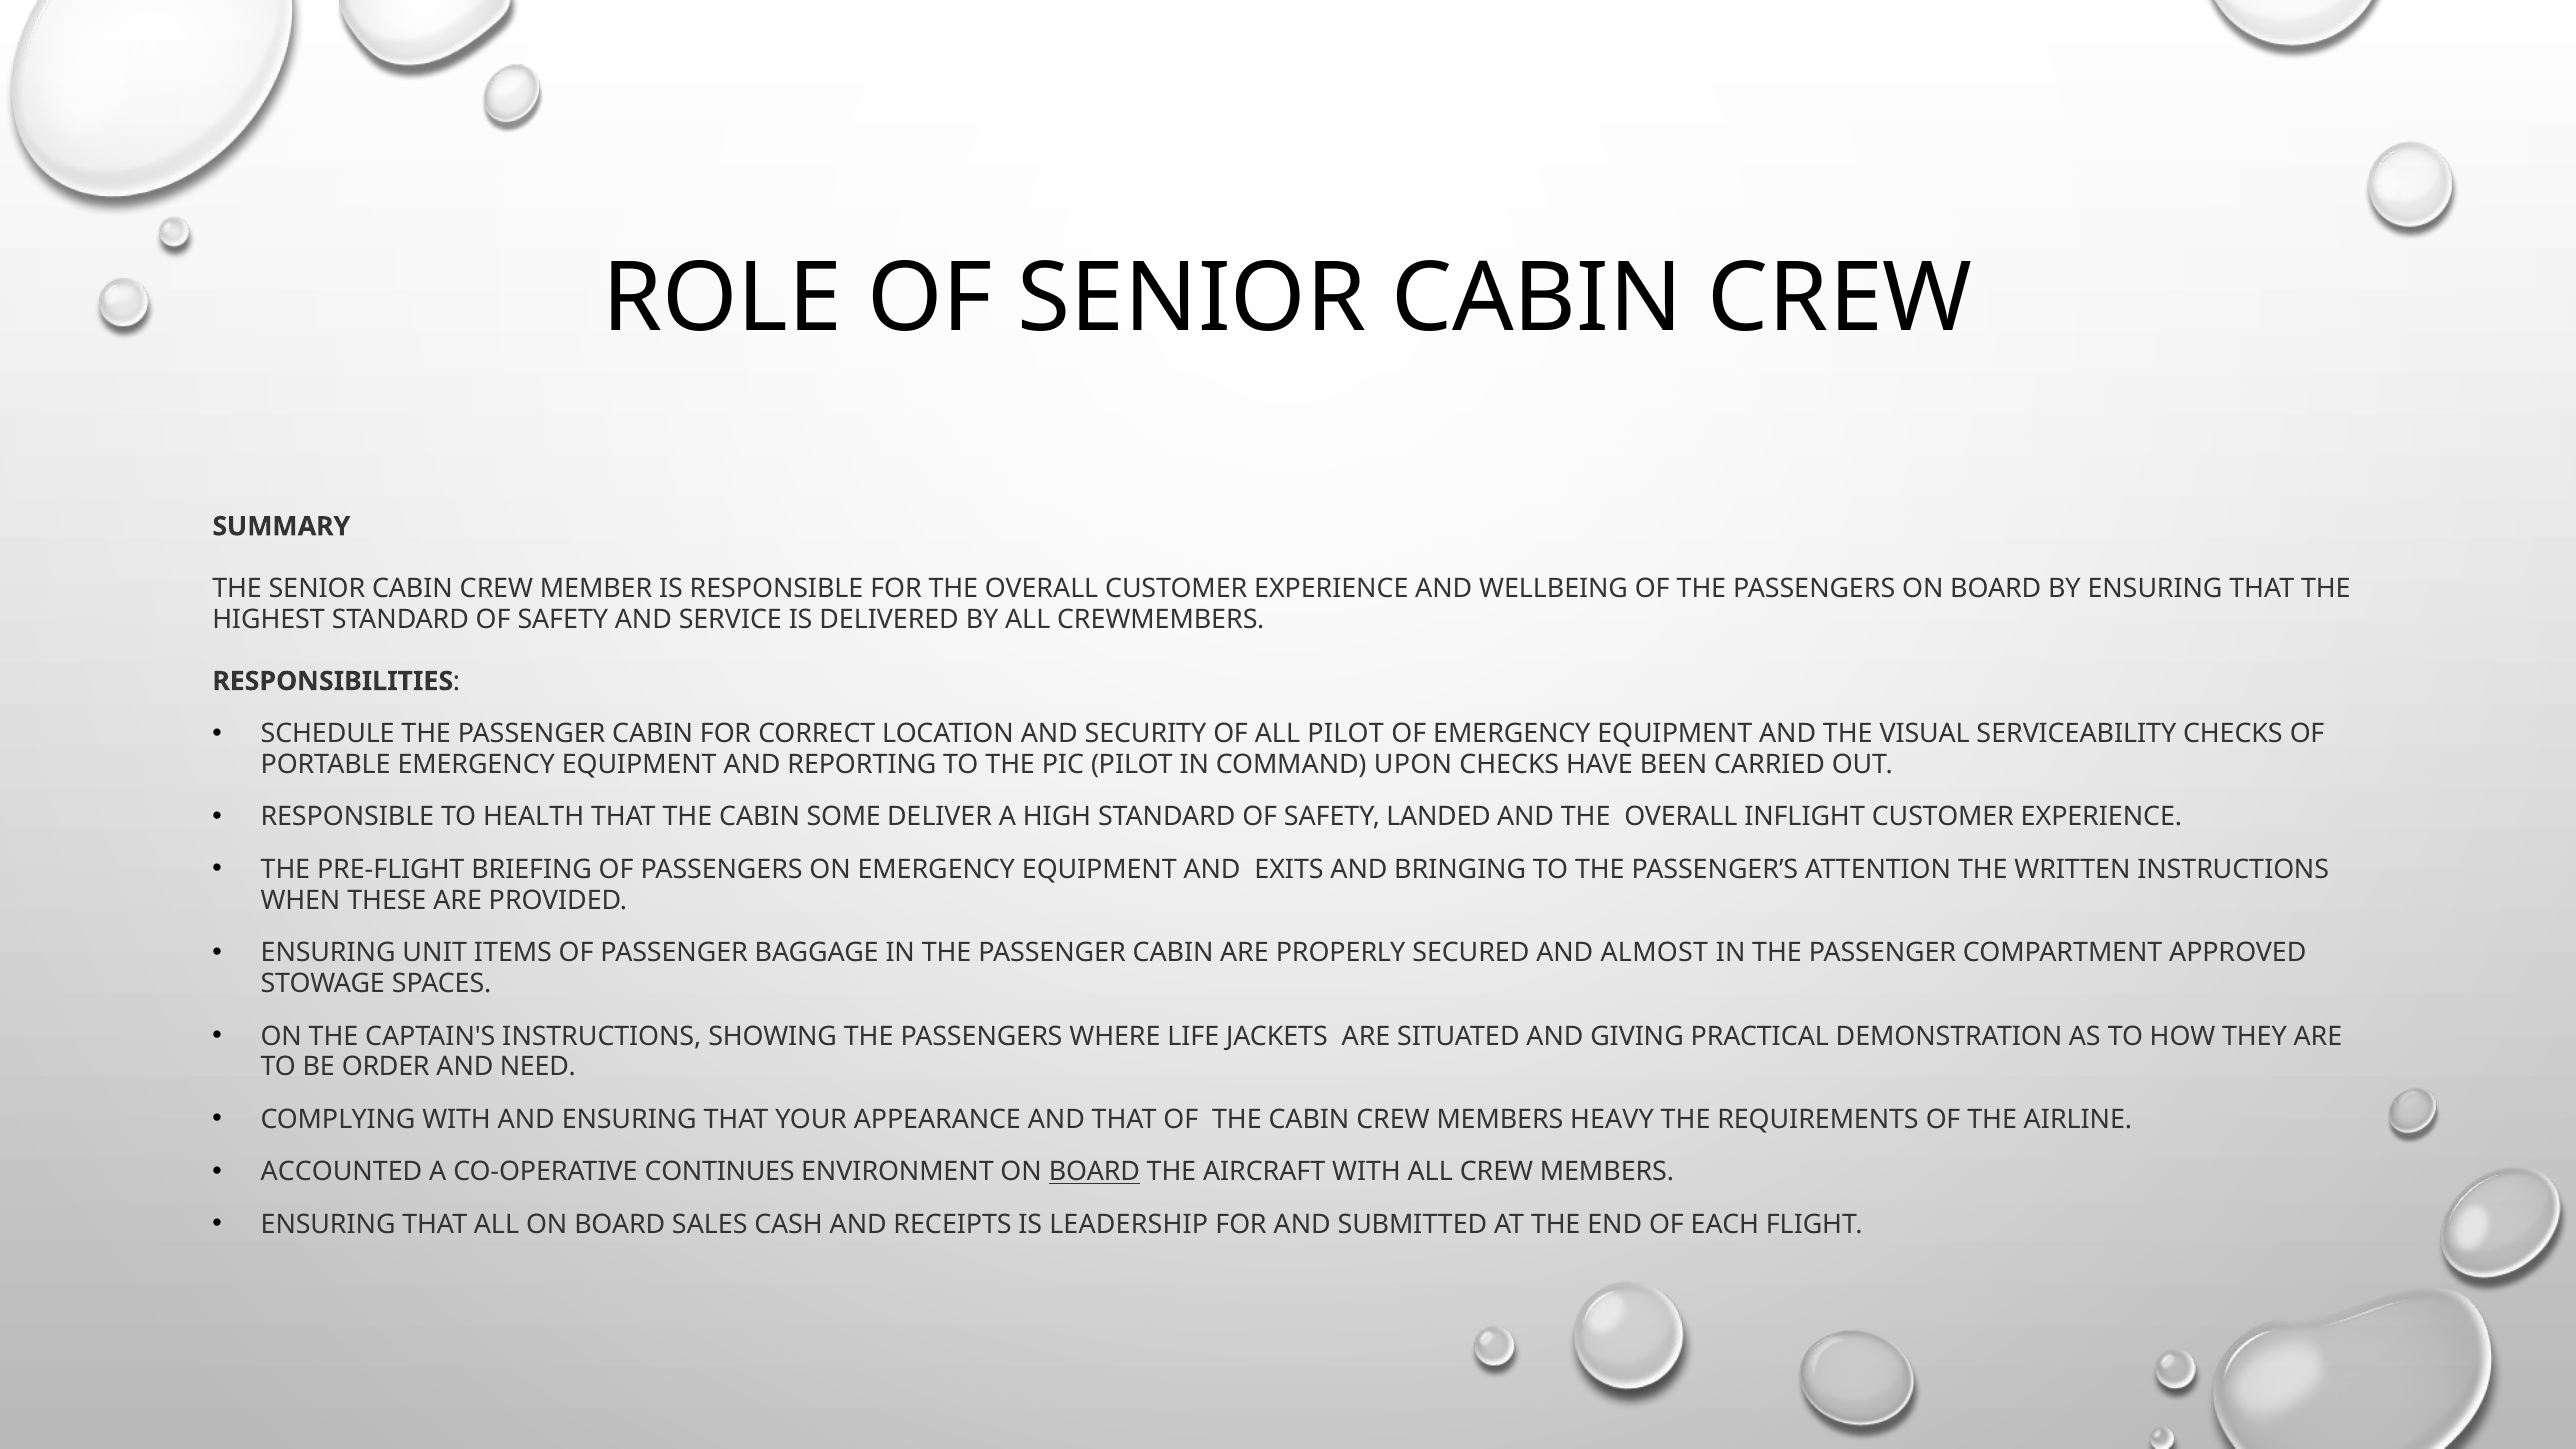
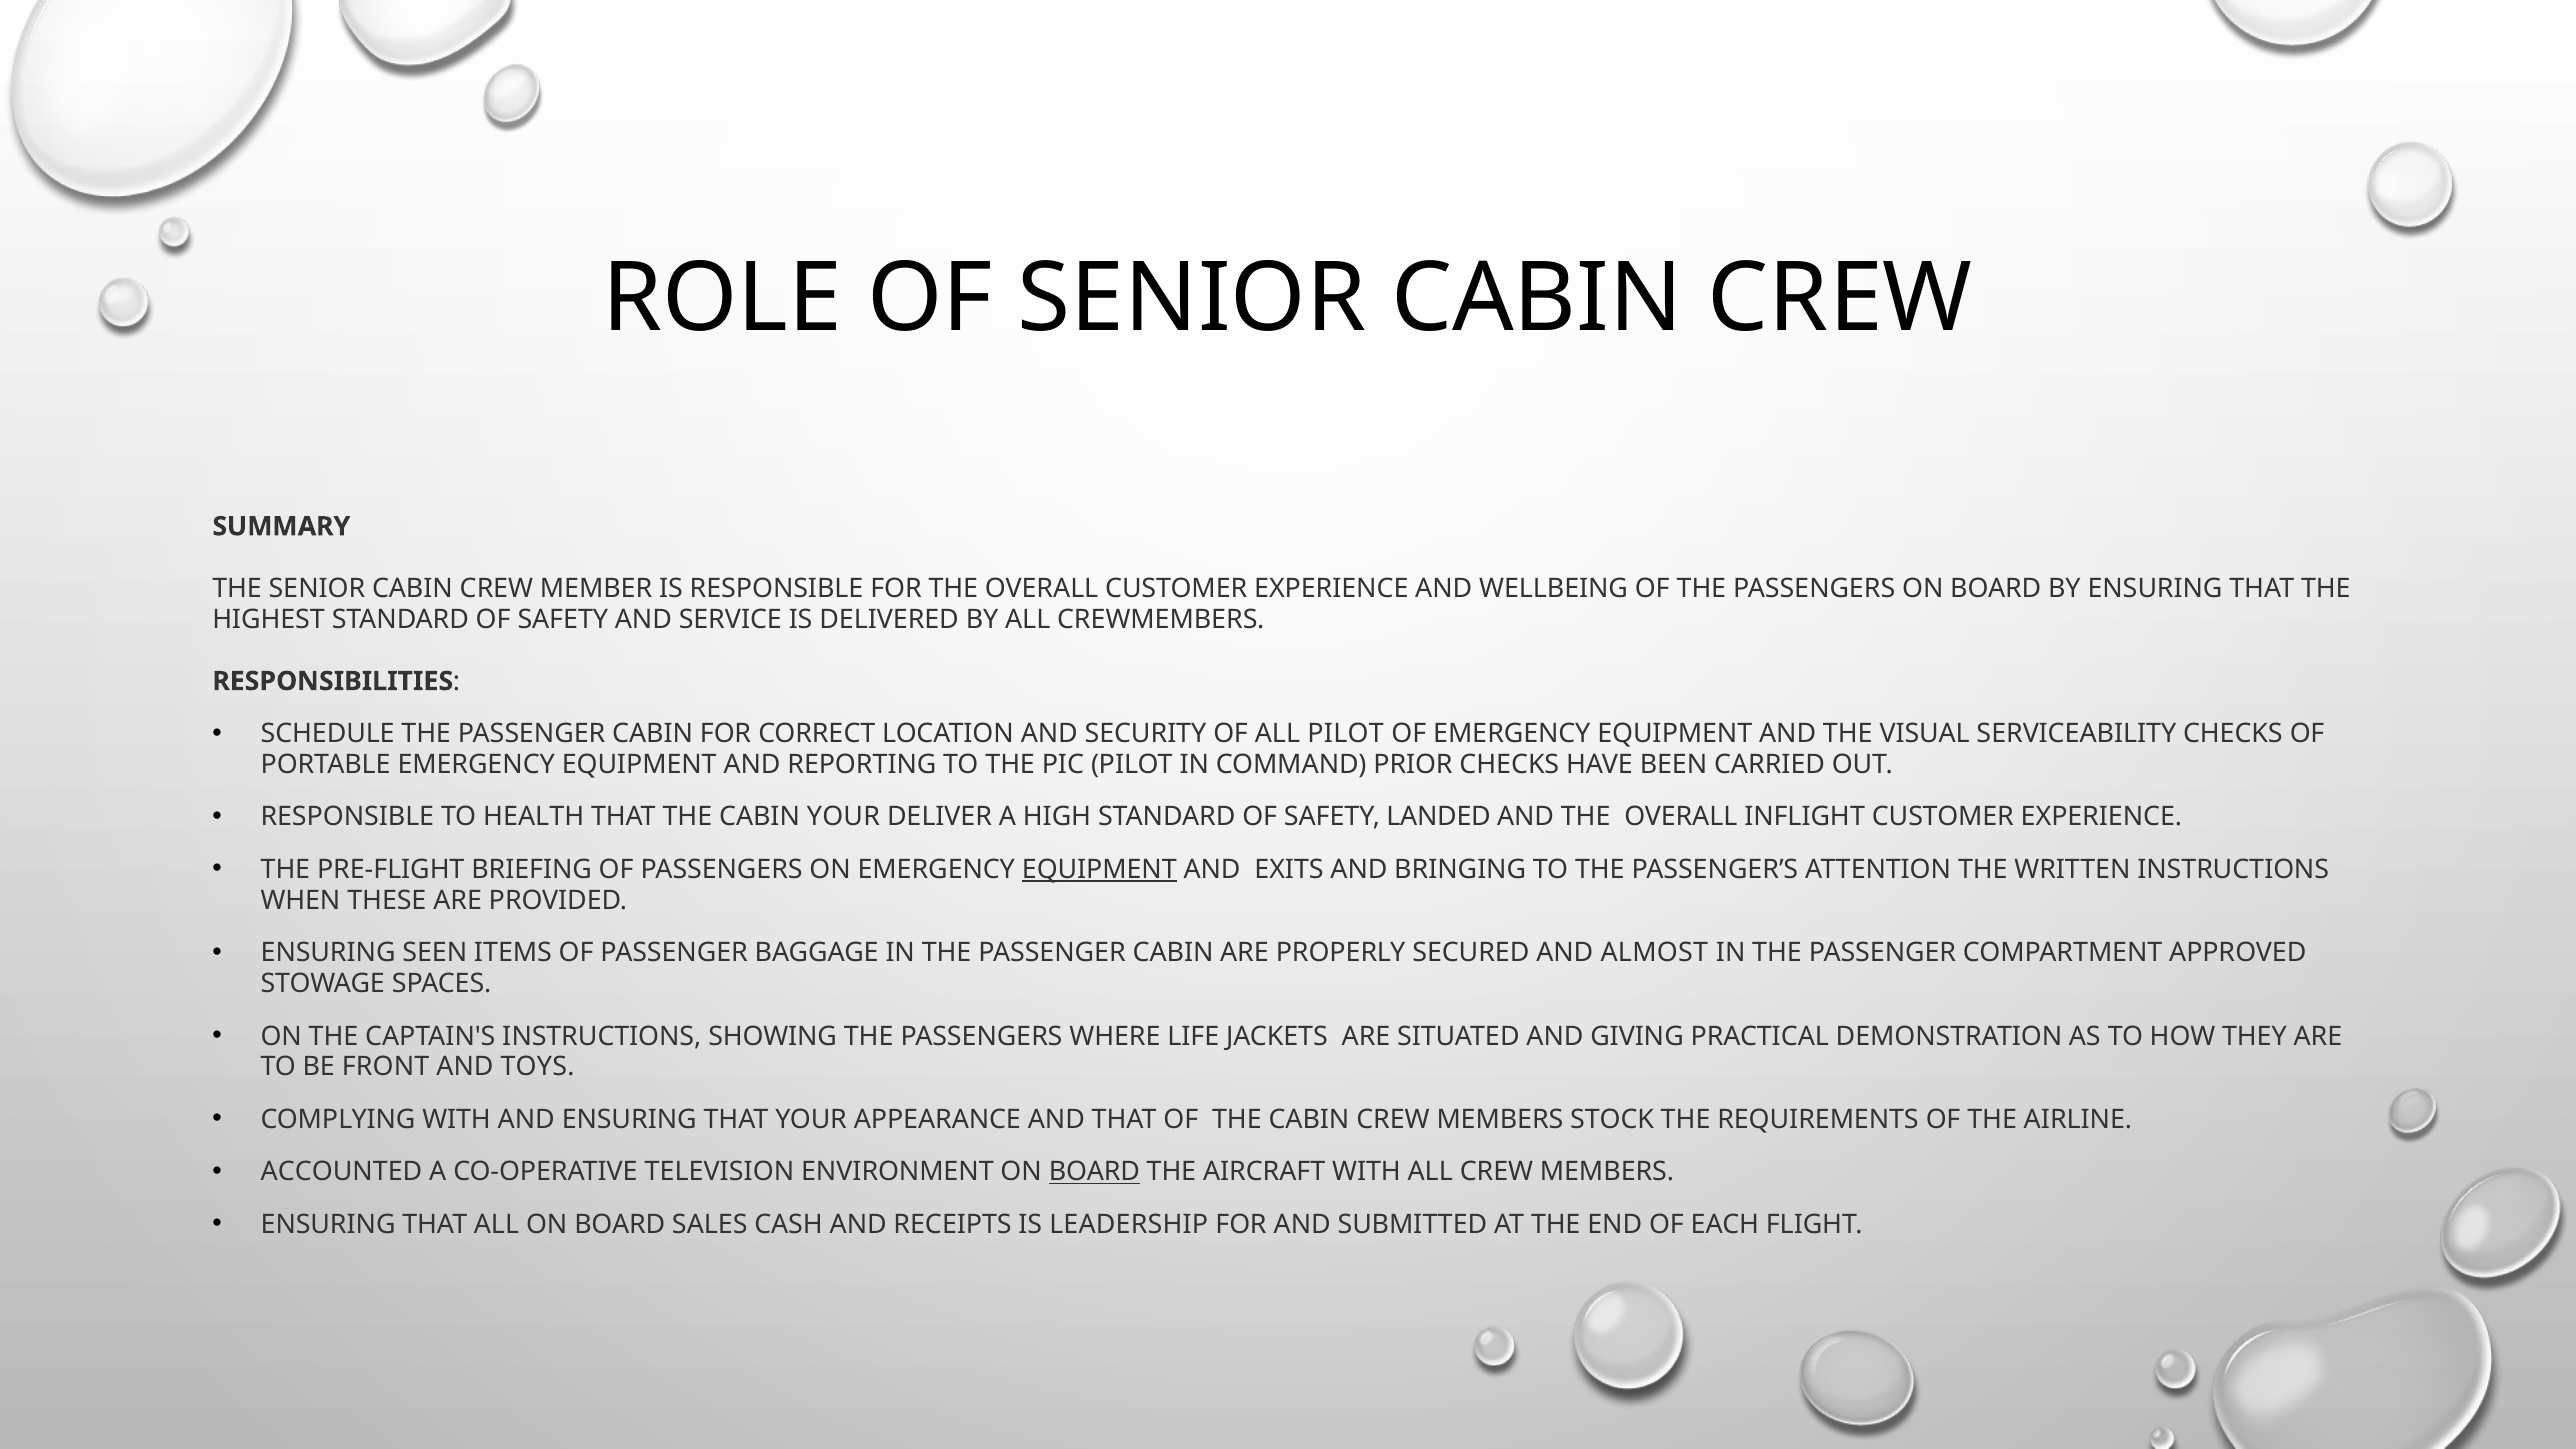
UPON: UPON -> PRIOR
CABIN SOME: SOME -> YOUR
EQUIPMENT at (1099, 869) underline: none -> present
UNIT: UNIT -> SEEN
ORDER: ORDER -> FRONT
NEED: NEED -> TOYS
HEAVY: HEAVY -> STOCK
CONTINUES: CONTINUES -> TELEVISION
